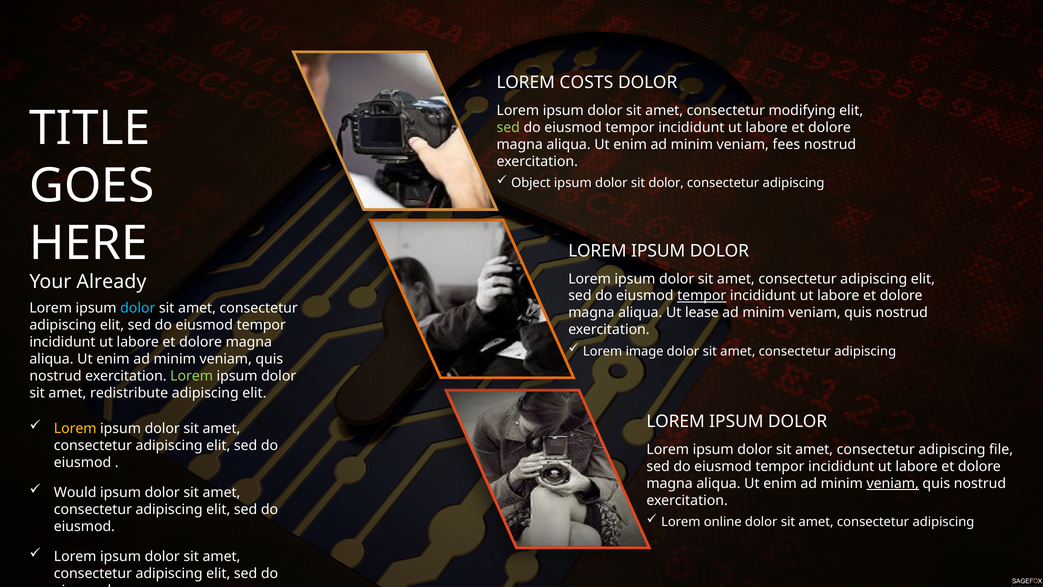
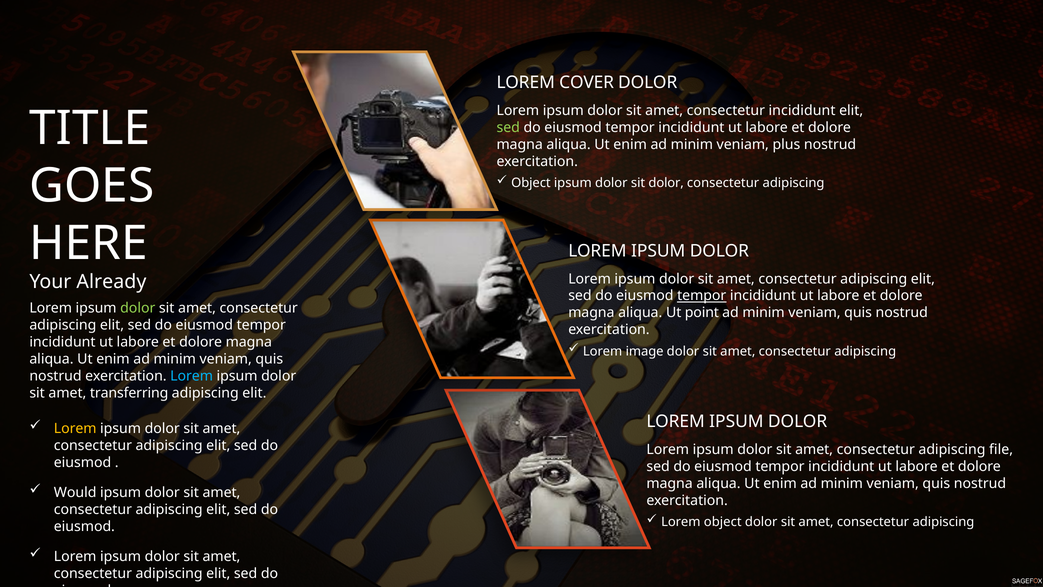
COSTS: COSTS -> COVER
consectetur modifying: modifying -> incididunt
fees: fees -> plus
dolor at (138, 308) colour: light blue -> light green
lease: lease -> point
Lorem at (192, 376) colour: light green -> light blue
redistribute: redistribute -> transferring
veniam at (893, 483) underline: present -> none
Lorem online: online -> object
